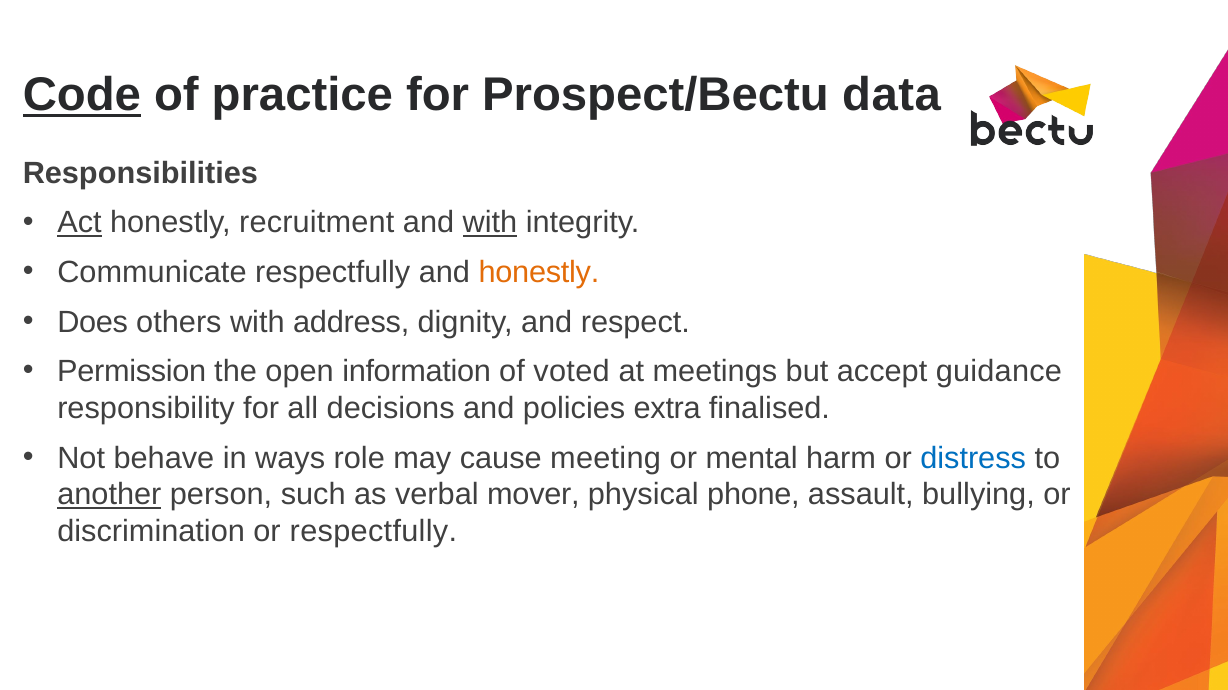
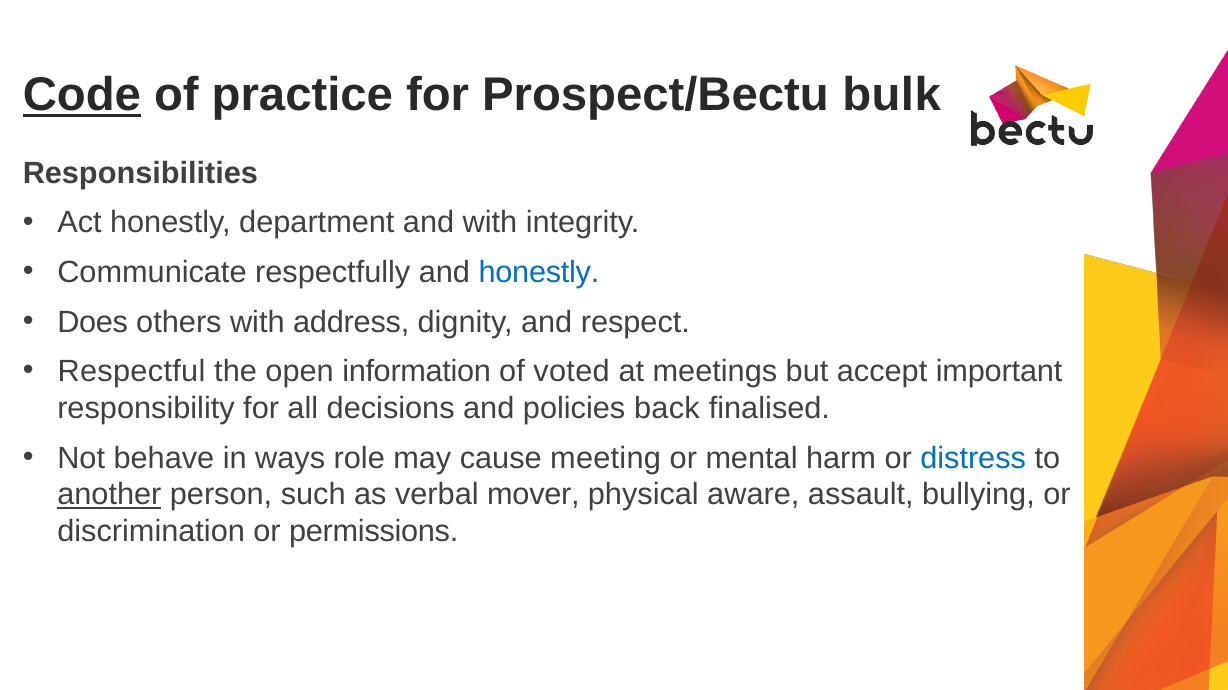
data: data -> bulk
Act underline: present -> none
recruitment: recruitment -> department
with at (490, 223) underline: present -> none
honestly at (539, 273) colour: orange -> blue
Permission: Permission -> Respectful
guidance: guidance -> important
extra: extra -> back
phone: phone -> aware
or respectfully: respectfully -> permissions
